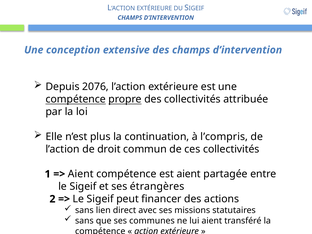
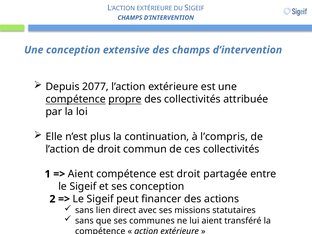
2076: 2076 -> 2077
est aient: aient -> droit
ses étrangères: étrangères -> conception
